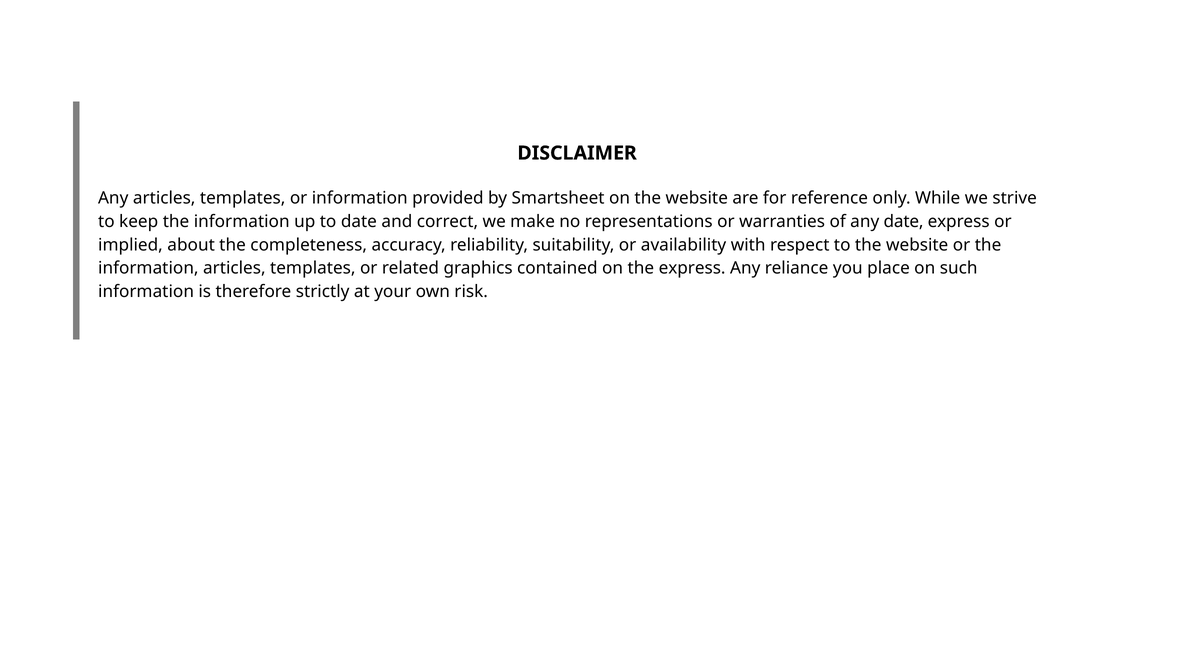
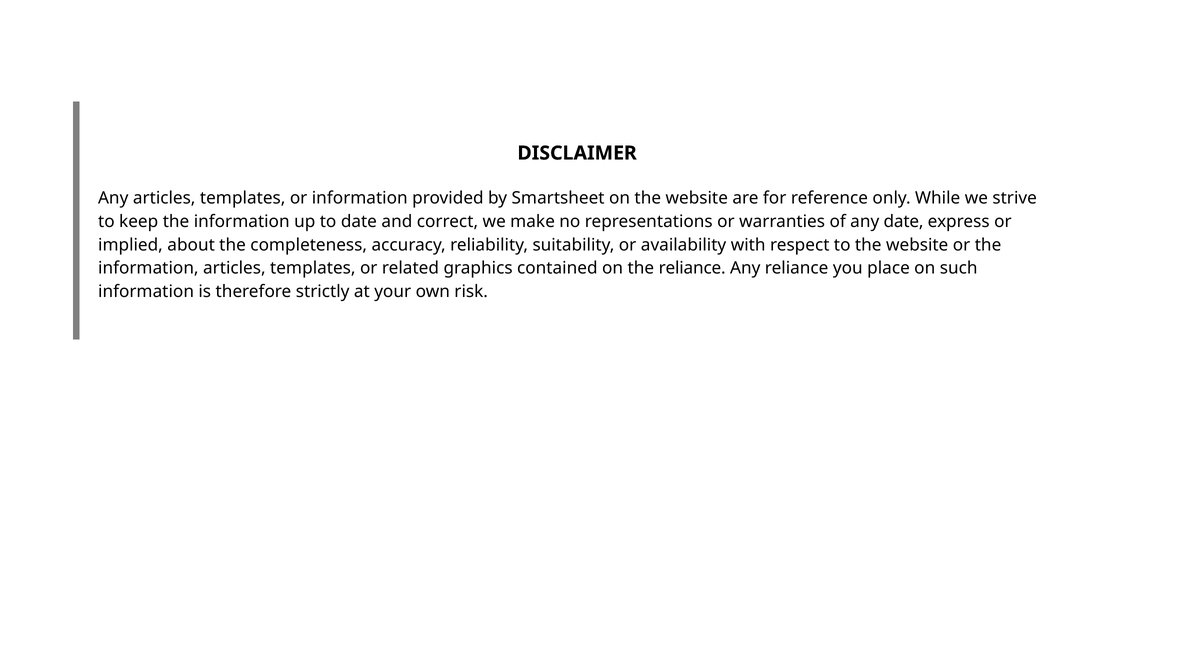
the express: express -> reliance
